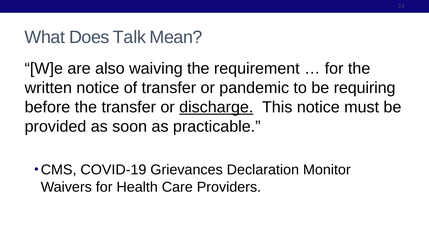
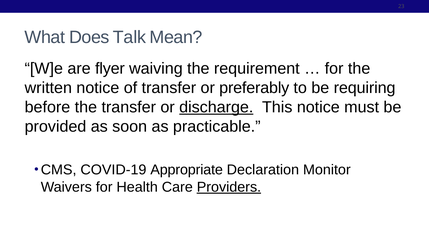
also: also -> flyer
pandemic: pandemic -> preferably
Grievances: Grievances -> Appropriate
Providers underline: none -> present
